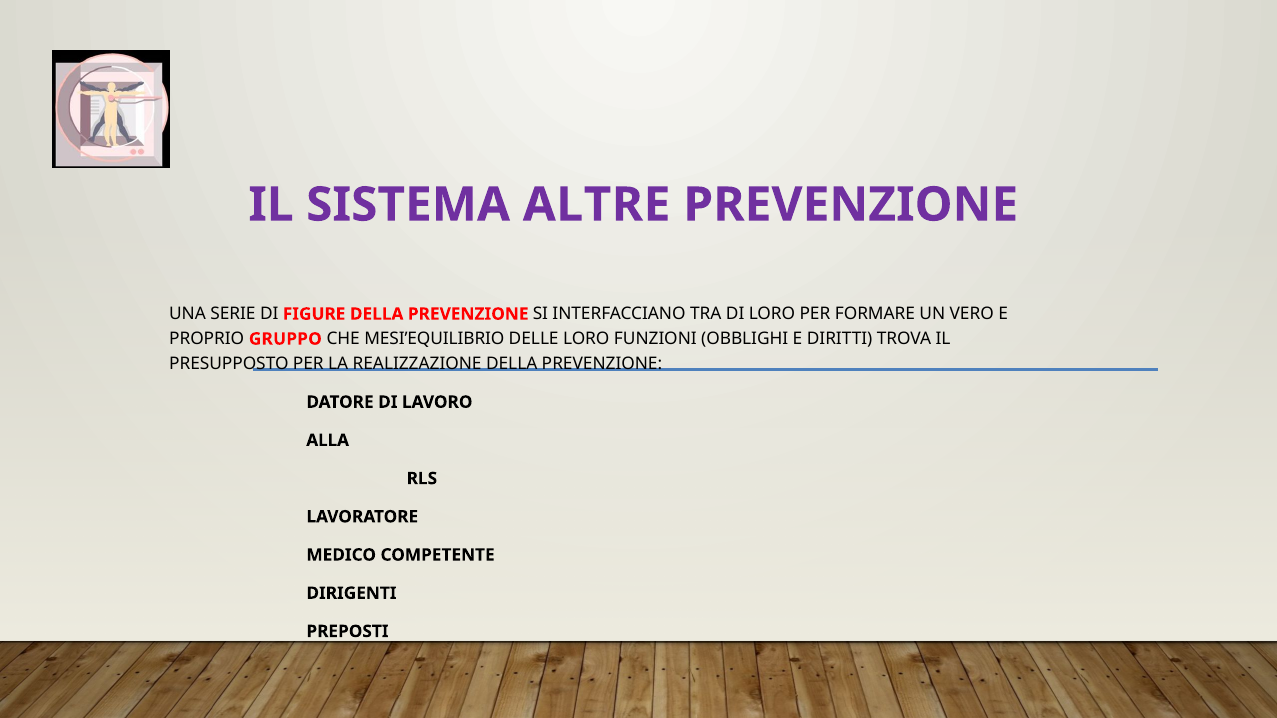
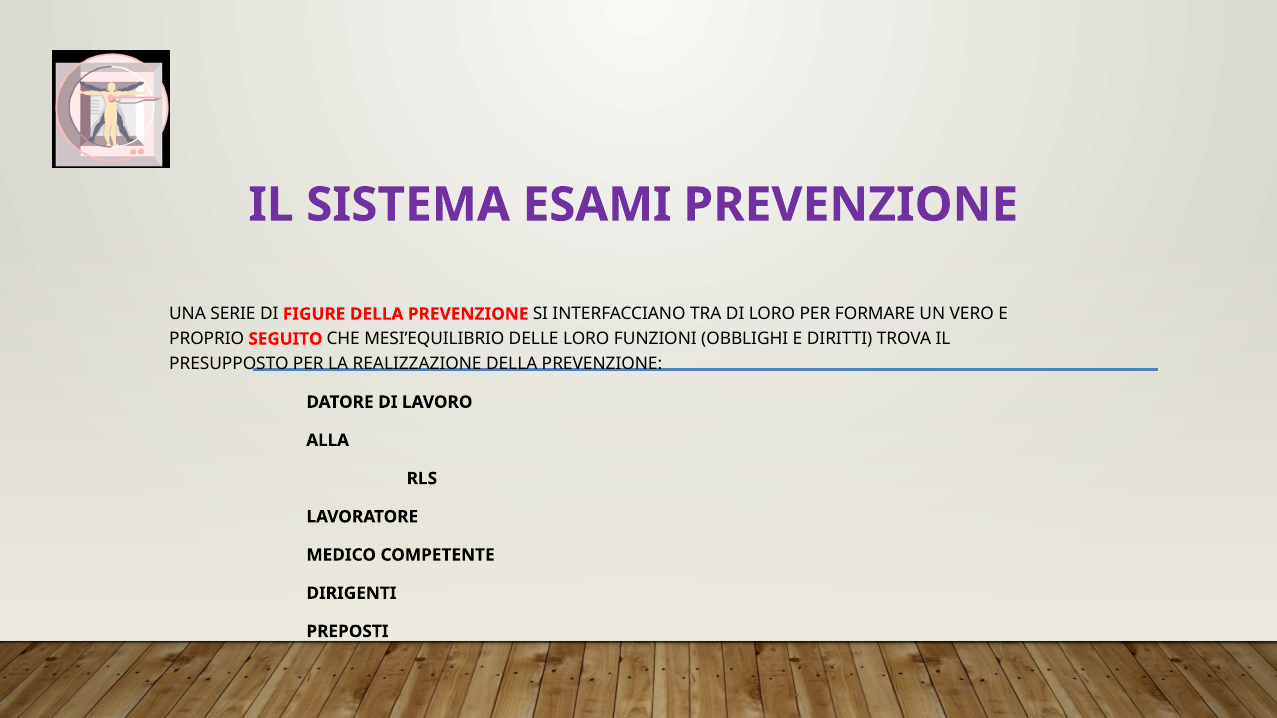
ALTRE: ALTRE -> ESAMI
GRUPPO: GRUPPO -> SEGUITO
